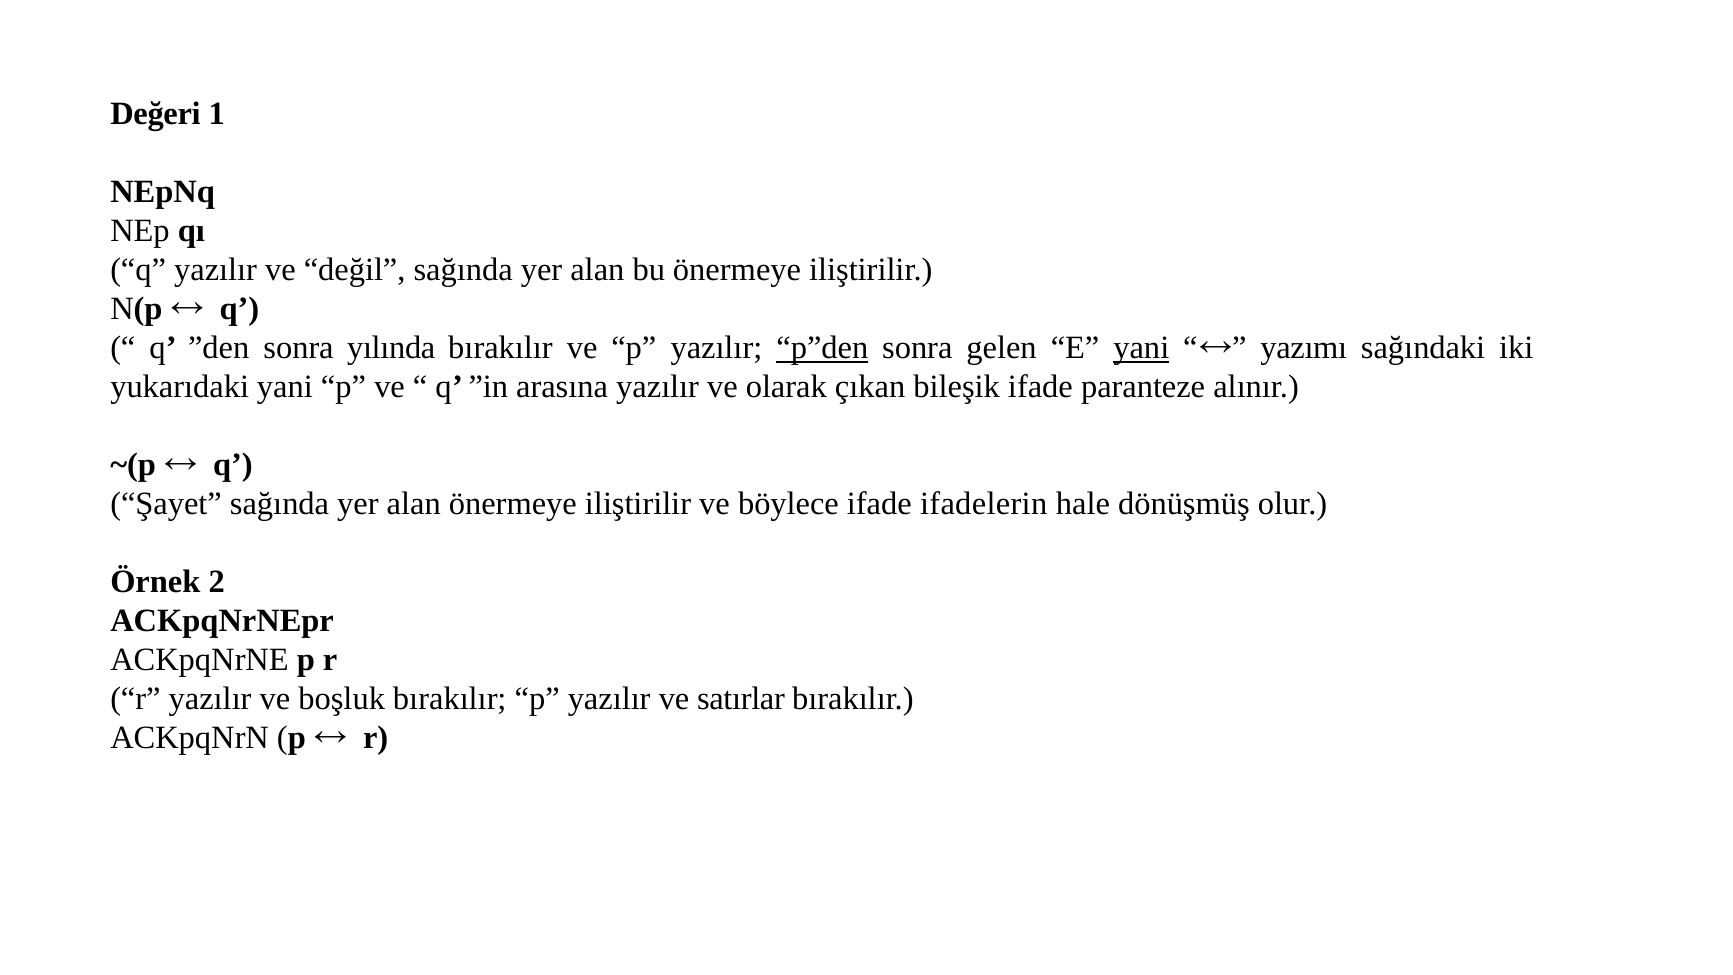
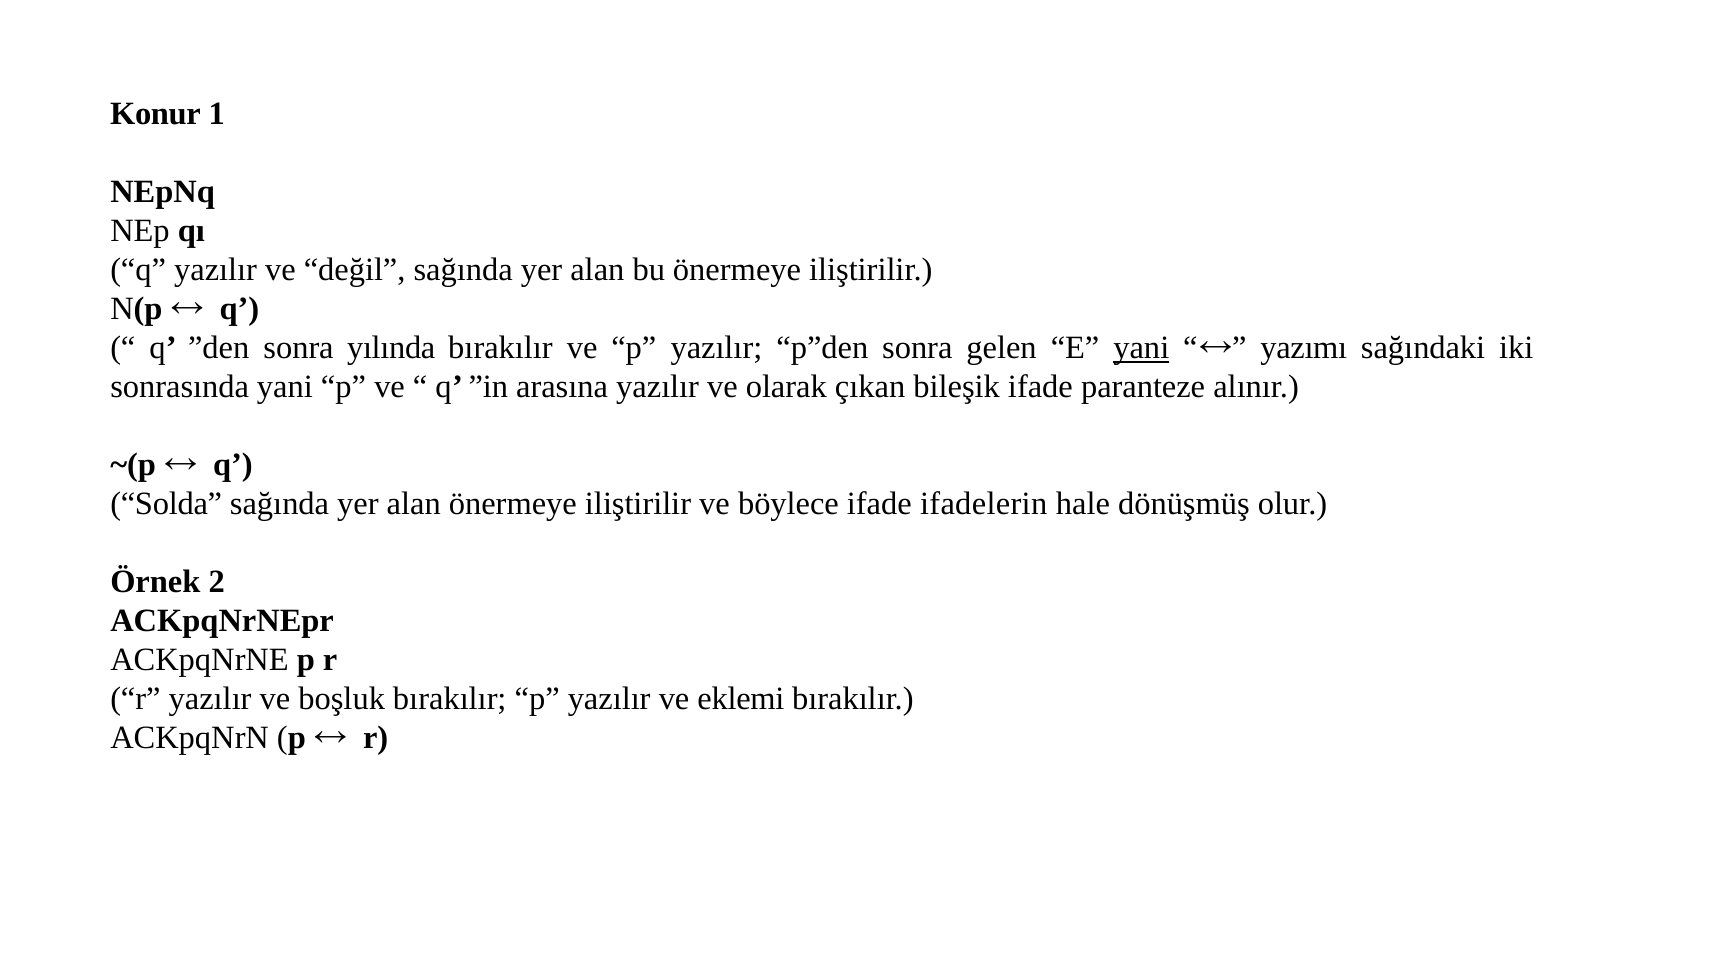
Değeri: Değeri -> Konur
p”den underline: present -> none
yukarıdaki: yukarıdaki -> sonrasında
Şayet: Şayet -> Solda
satırlar: satırlar -> eklemi
